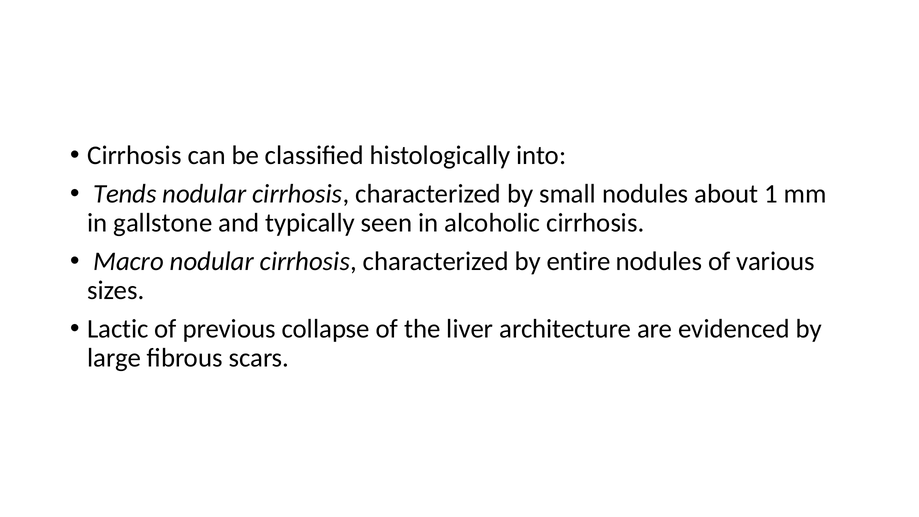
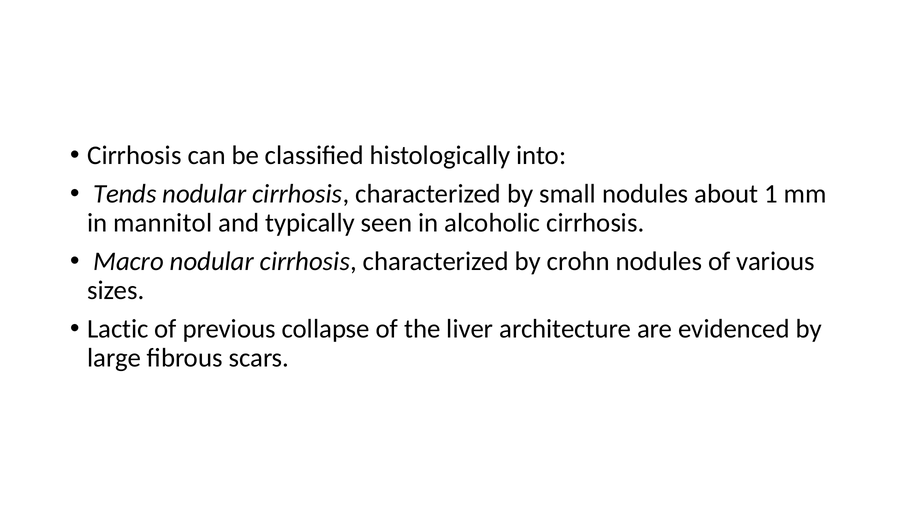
gallstone: gallstone -> mannitol
entire: entire -> crohn
